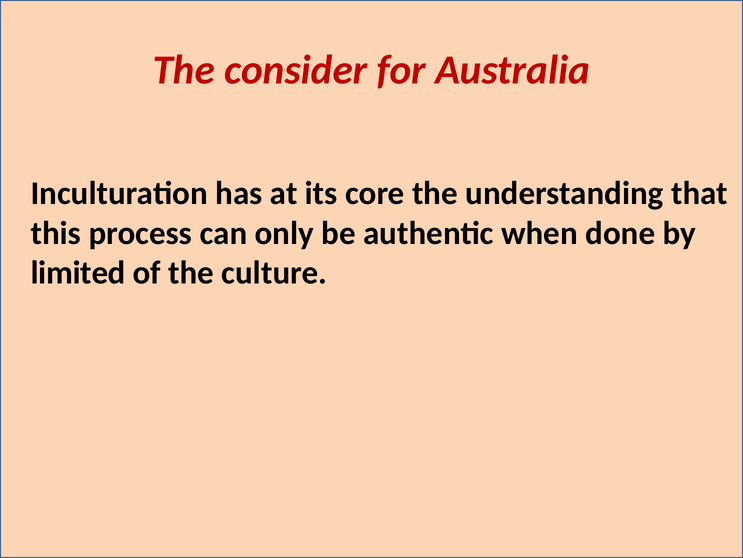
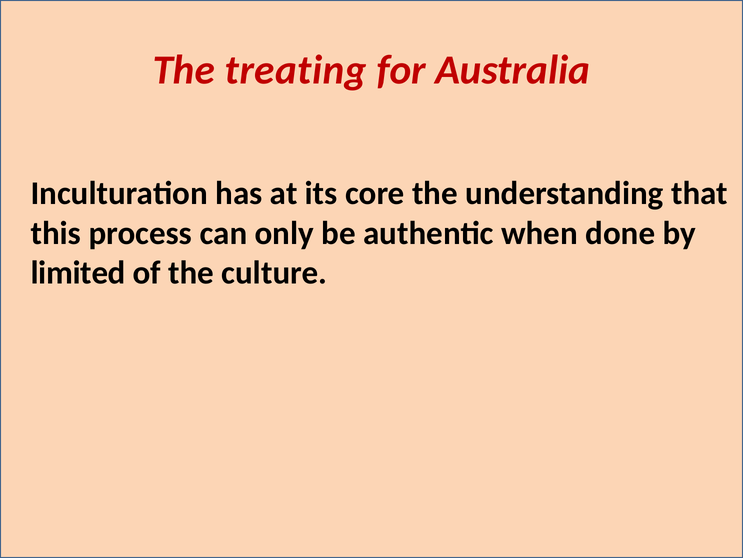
consider: consider -> treating
